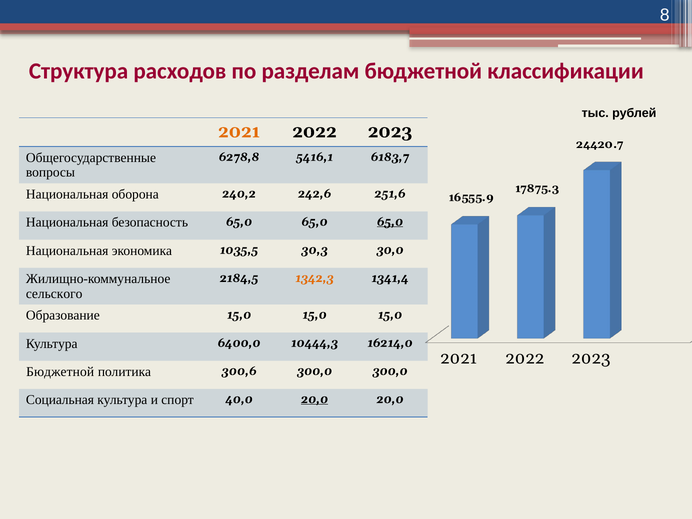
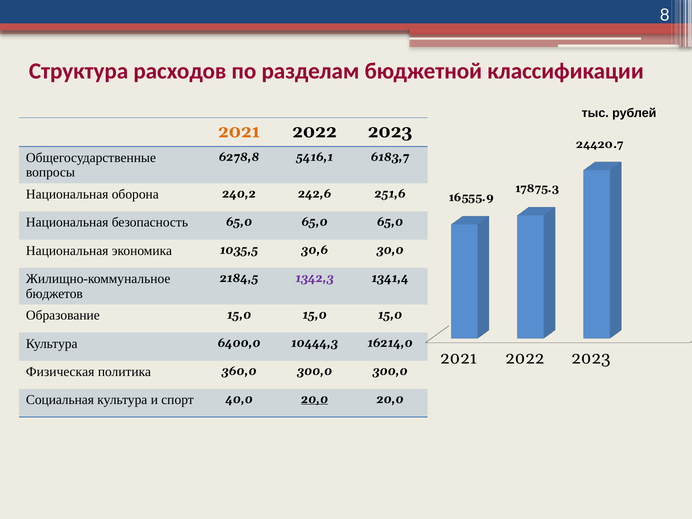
65,0 at (390, 222) underline: present -> none
30,3: 30,3 -> 30,6
1342,3 colour: orange -> purple
сельского: сельского -> бюджетов
Бюджетной at (60, 372): Бюджетной -> Физическая
300,6: 300,6 -> 360,0
